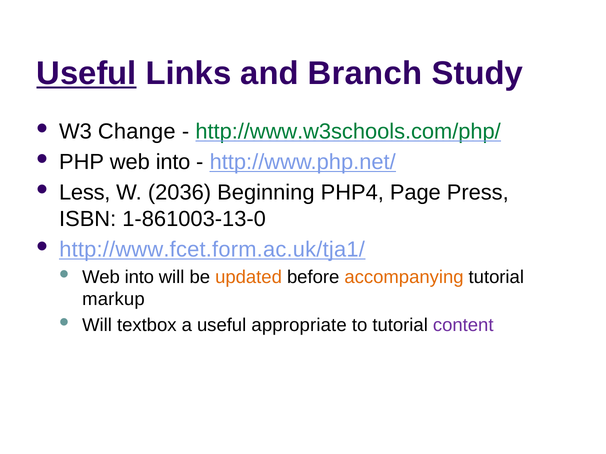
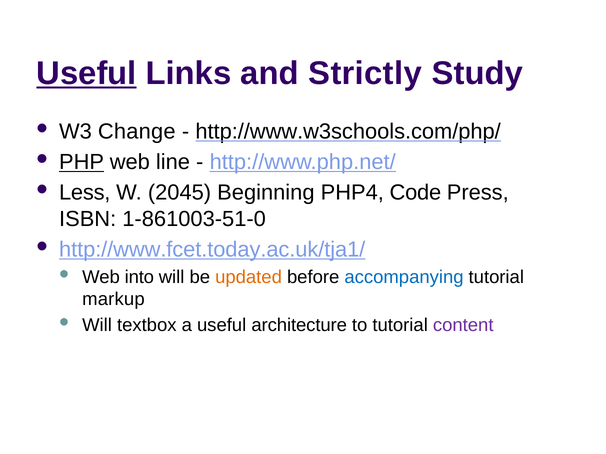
Branch: Branch -> Strictly
http://www.w3schools.com/php/ colour: green -> black
PHP underline: none -> present
into at (173, 162): into -> line
2036: 2036 -> 2045
Page: Page -> Code
1-861003-13-0: 1-861003-13-0 -> 1-861003-51-0
http://www.fcet.form.ac.uk/tja1/: http://www.fcet.form.ac.uk/tja1/ -> http://www.fcet.today.ac.uk/tja1/
accompanying colour: orange -> blue
appropriate: appropriate -> architecture
